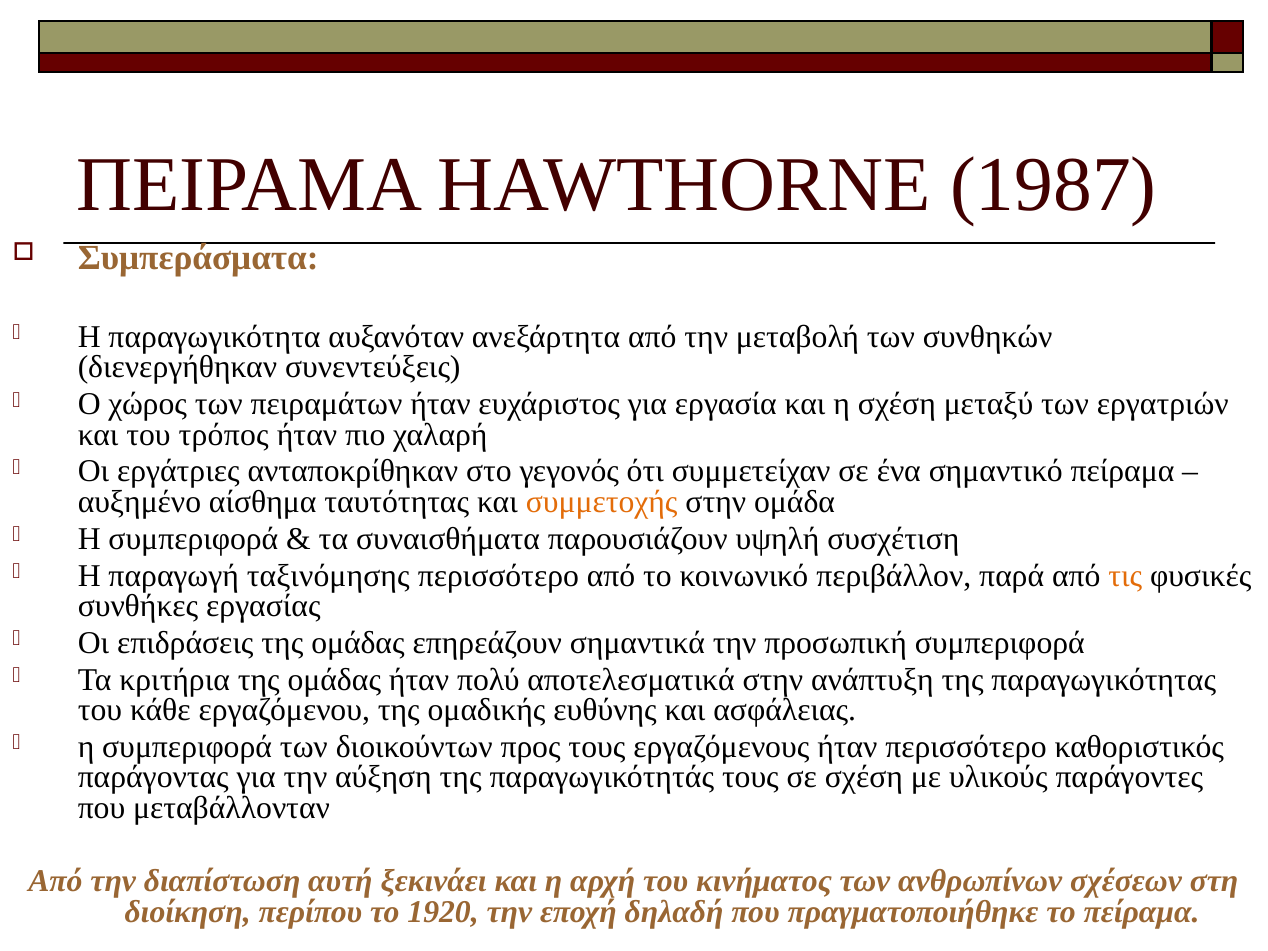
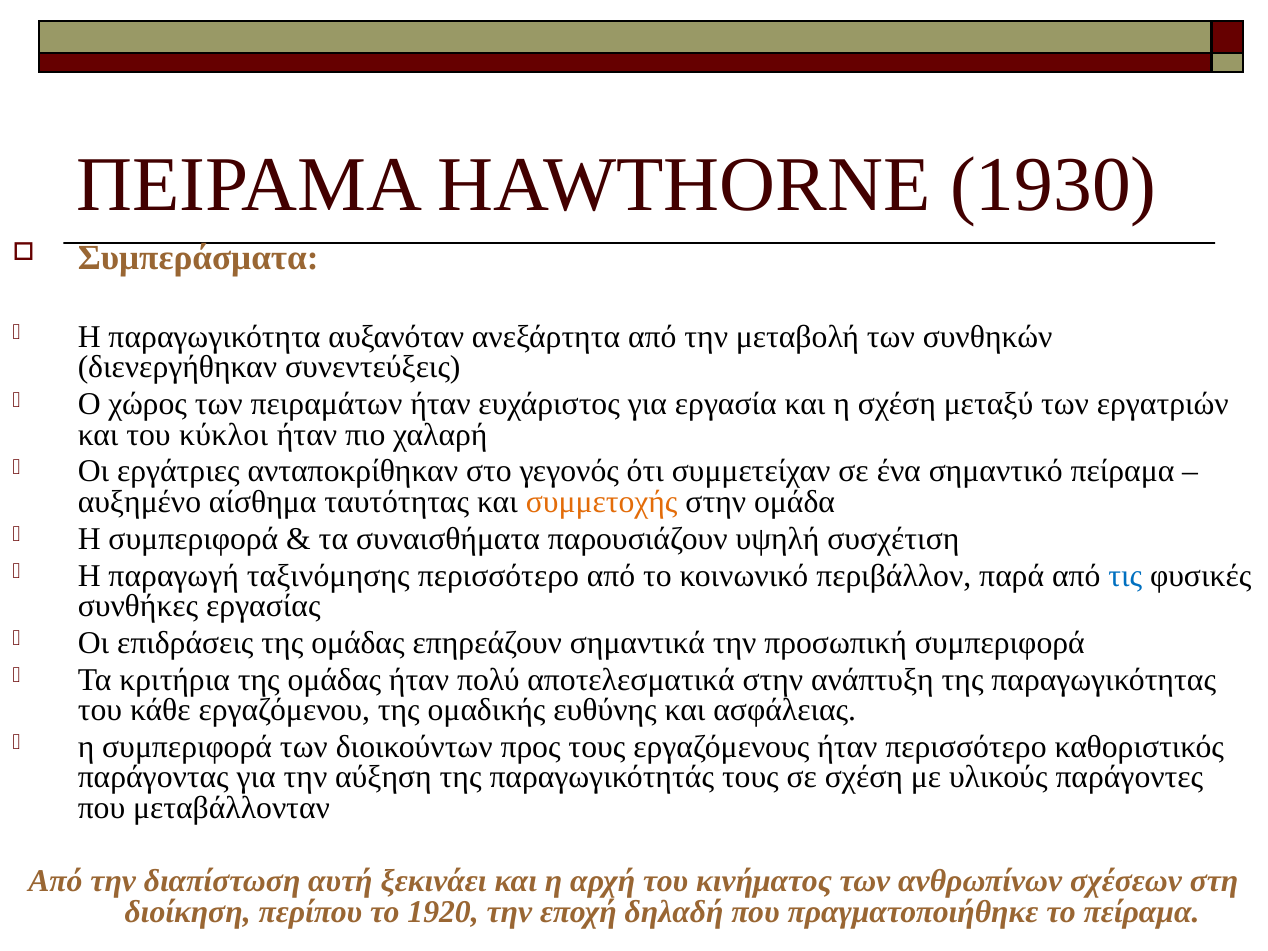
1987: 1987 -> 1930
τρόπος: τρόπος -> κύκλοι
τις colour: orange -> blue
